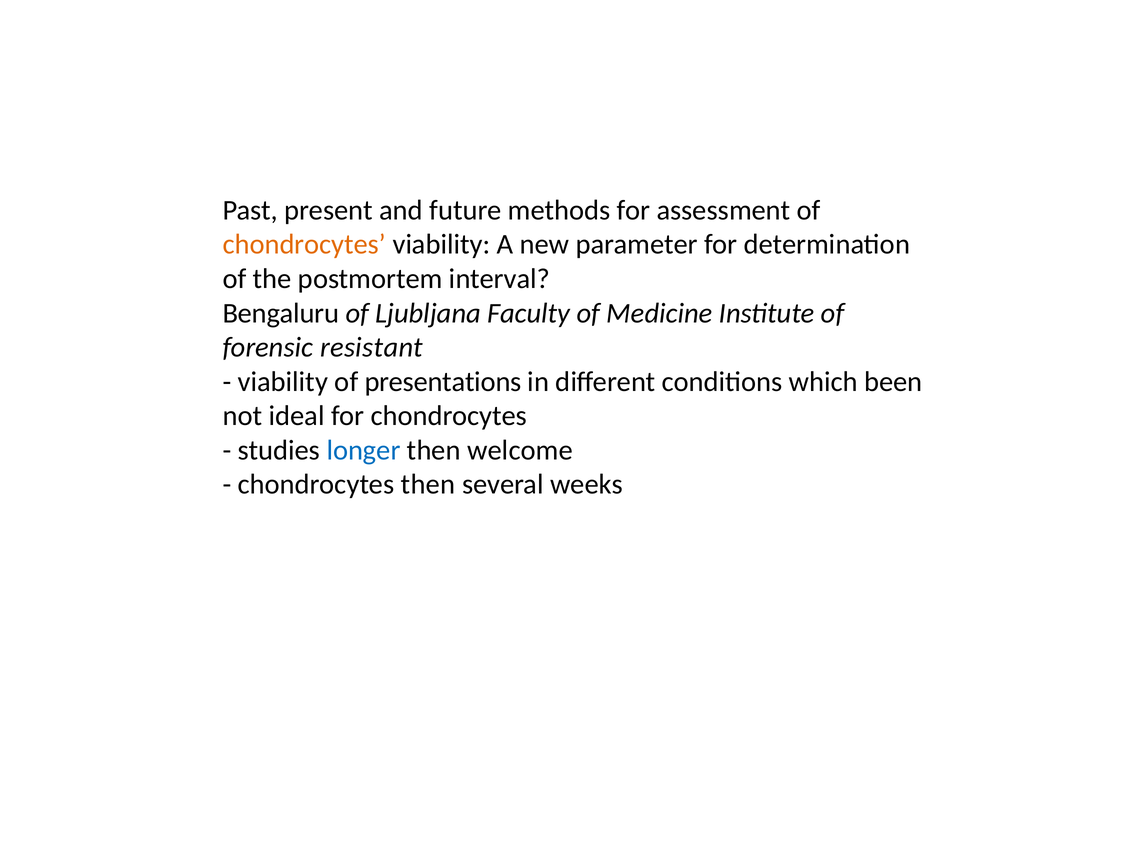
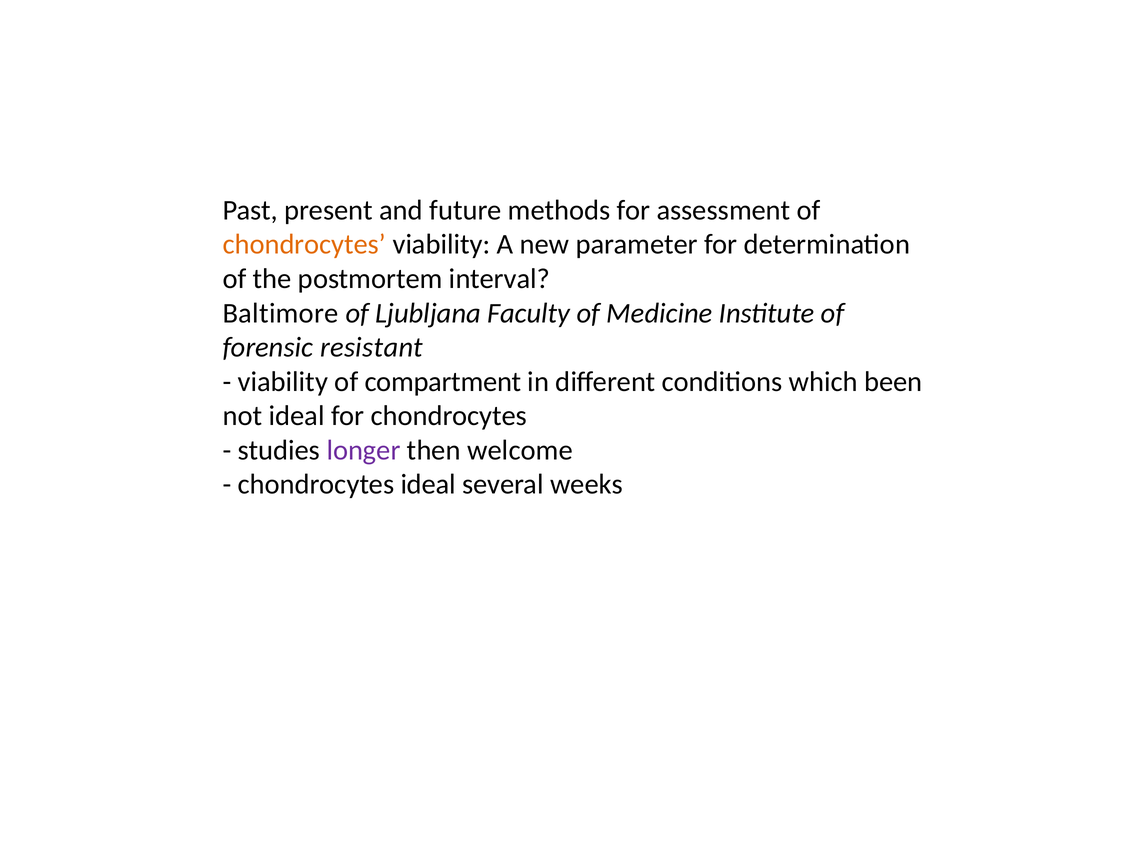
Bengaluru: Bengaluru -> Baltimore
presentations: presentations -> compartment
longer colour: blue -> purple
chondrocytes then: then -> ideal
